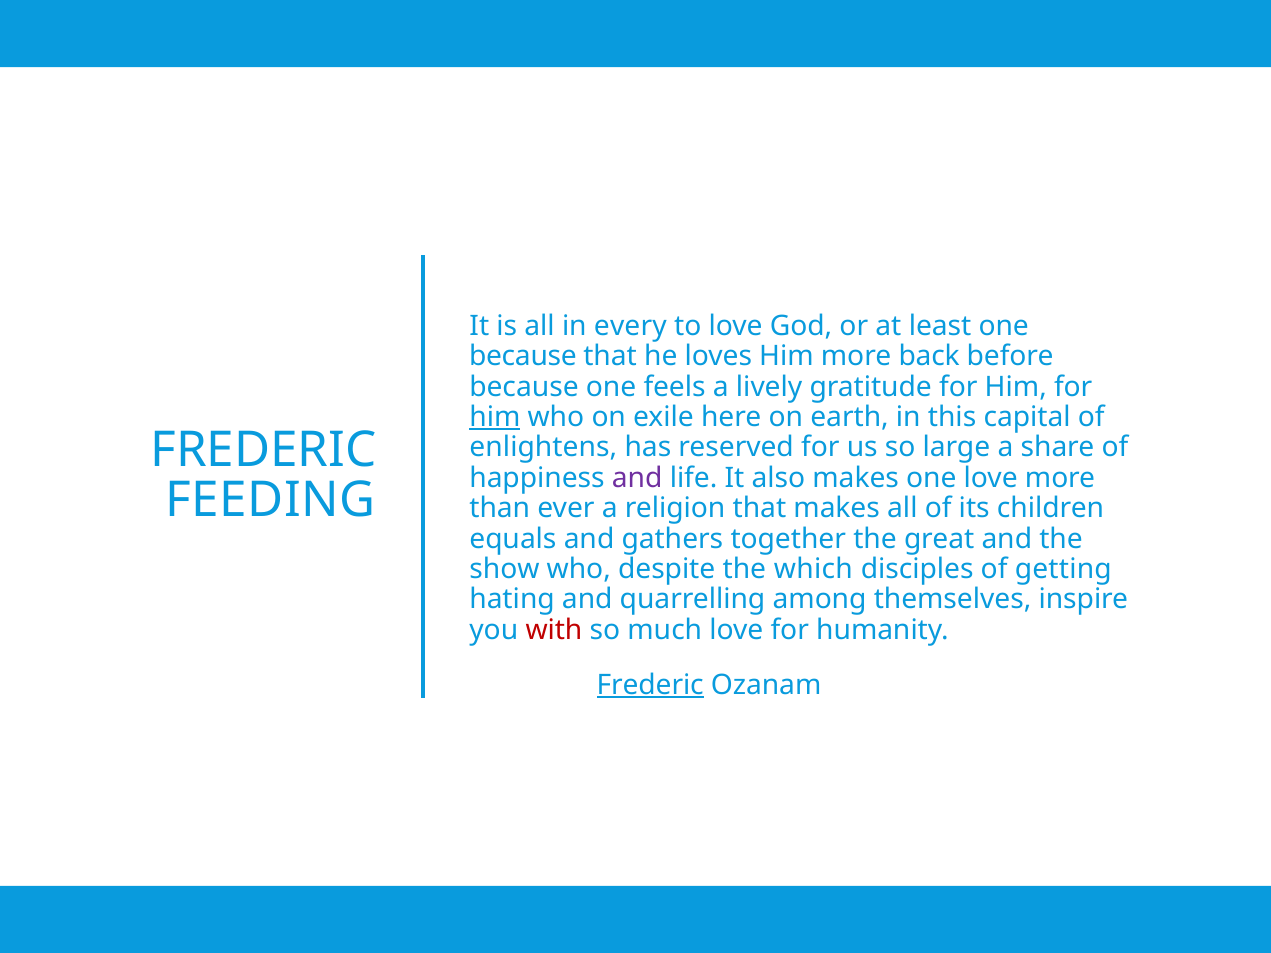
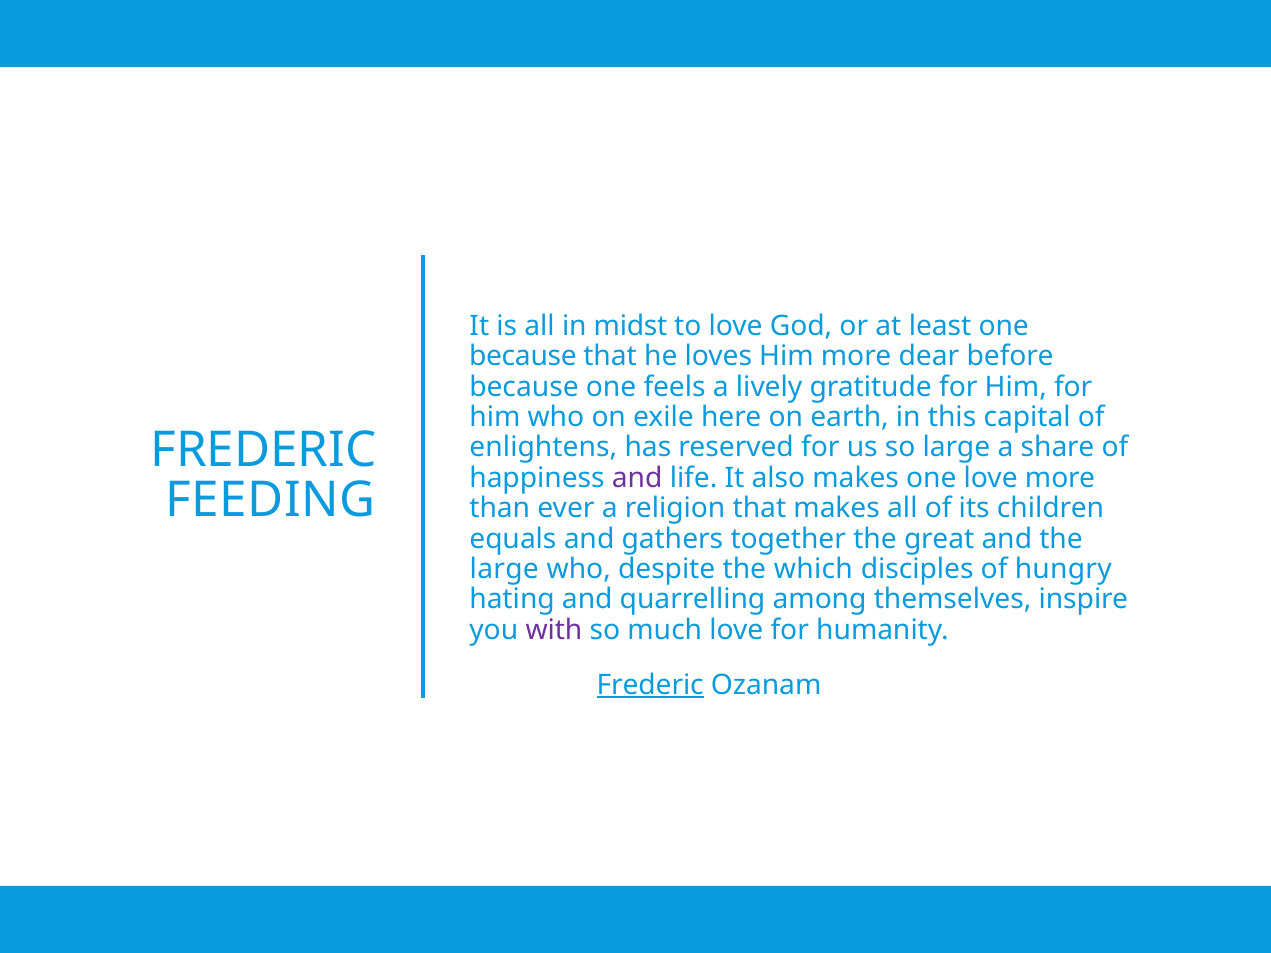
every: every -> midst
back: back -> dear
him at (495, 417) underline: present -> none
show at (504, 569): show -> large
getting: getting -> hungry
with colour: red -> purple
